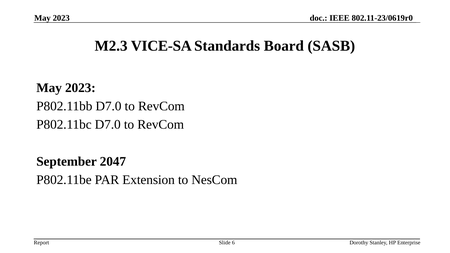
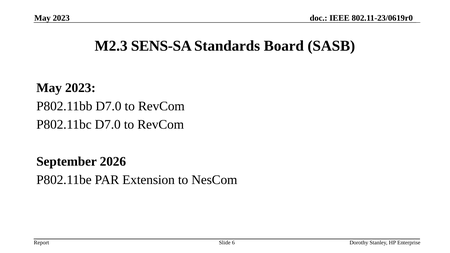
VICE-SA: VICE-SA -> SENS-SA
2047: 2047 -> 2026
